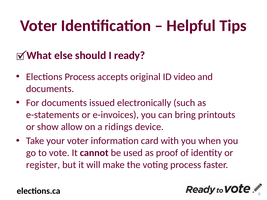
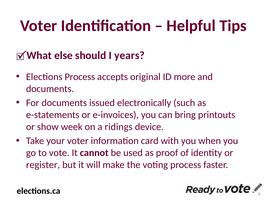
ready: ready -> years
video: video -> more
allow: allow -> week
